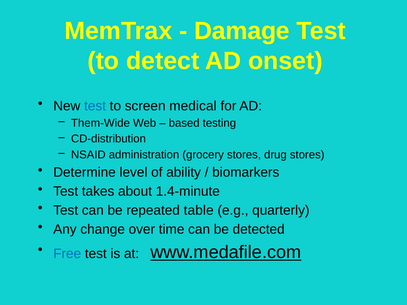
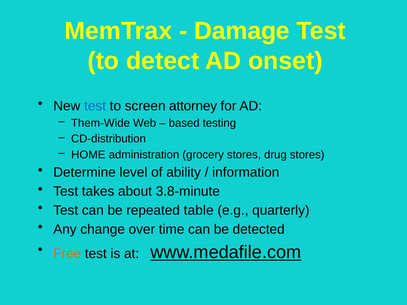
medical: medical -> attorney
NSAID: NSAID -> HOME
biomarkers: biomarkers -> information
1.4-minute: 1.4-minute -> 3.8-minute
Free colour: blue -> orange
